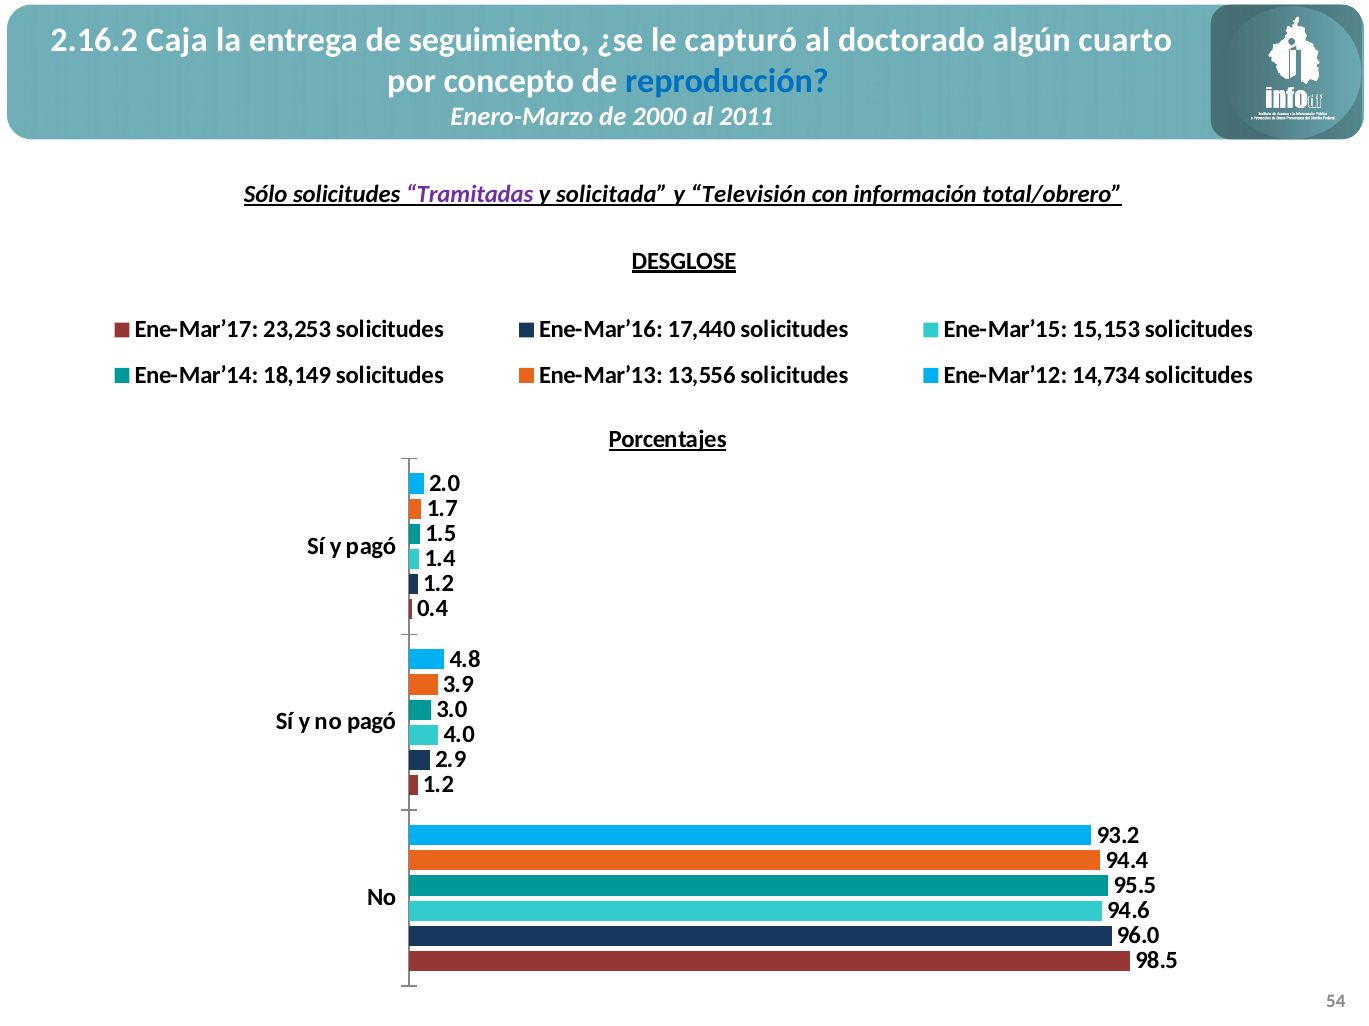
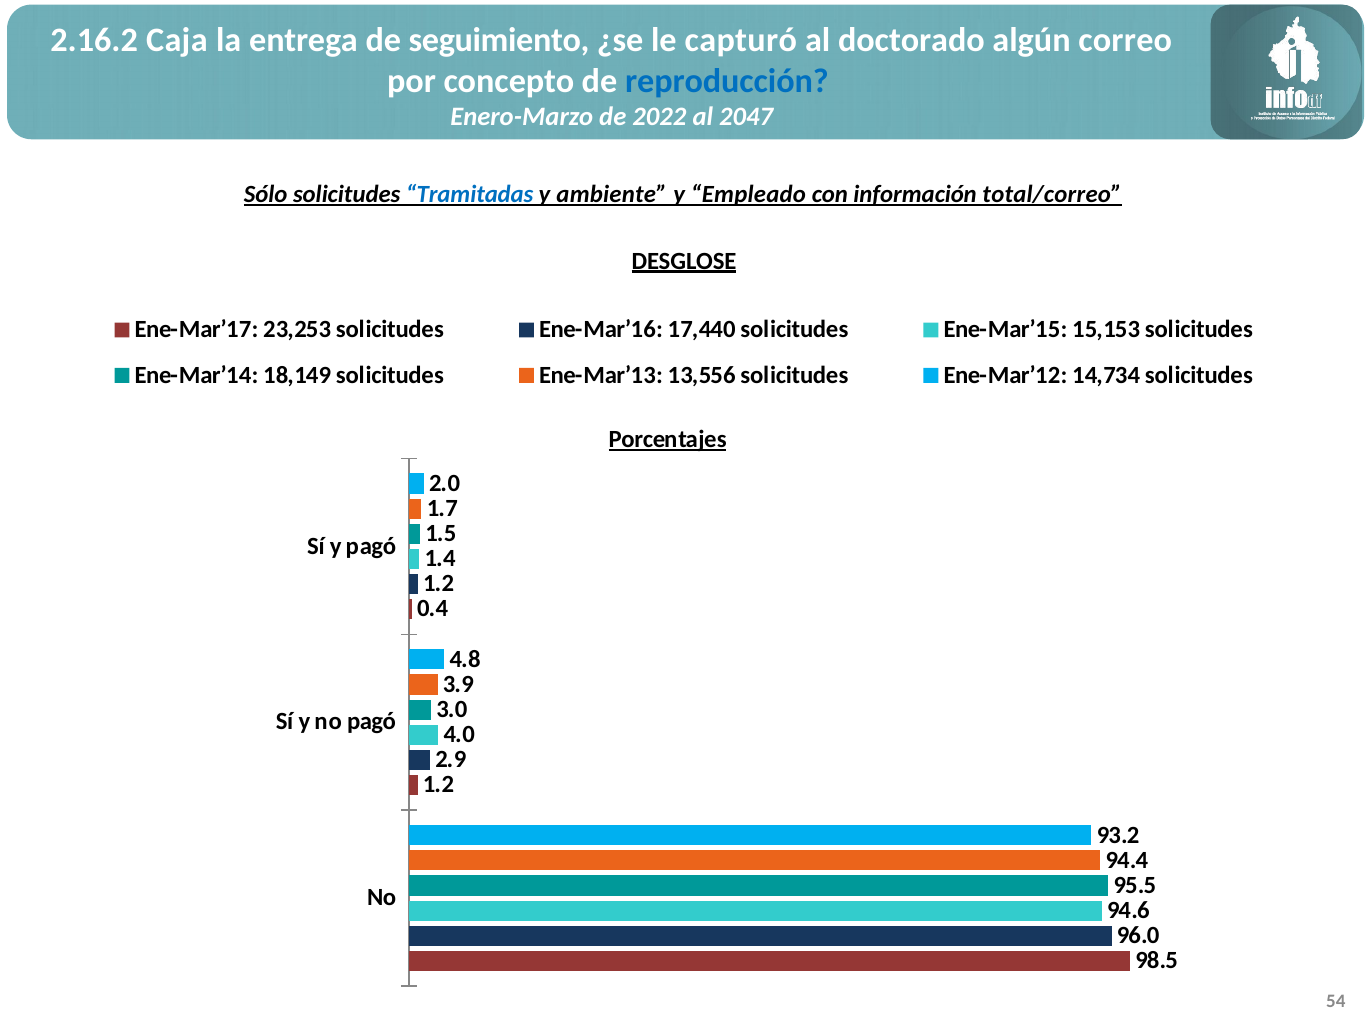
cuarto: cuarto -> correo
2000: 2000 -> 2022
2011: 2011 -> 2047
Tramitadas colour: purple -> blue
solicitada: solicitada -> ambiente
Televisión: Televisión -> Empleado
total/obrero: total/obrero -> total/correo
